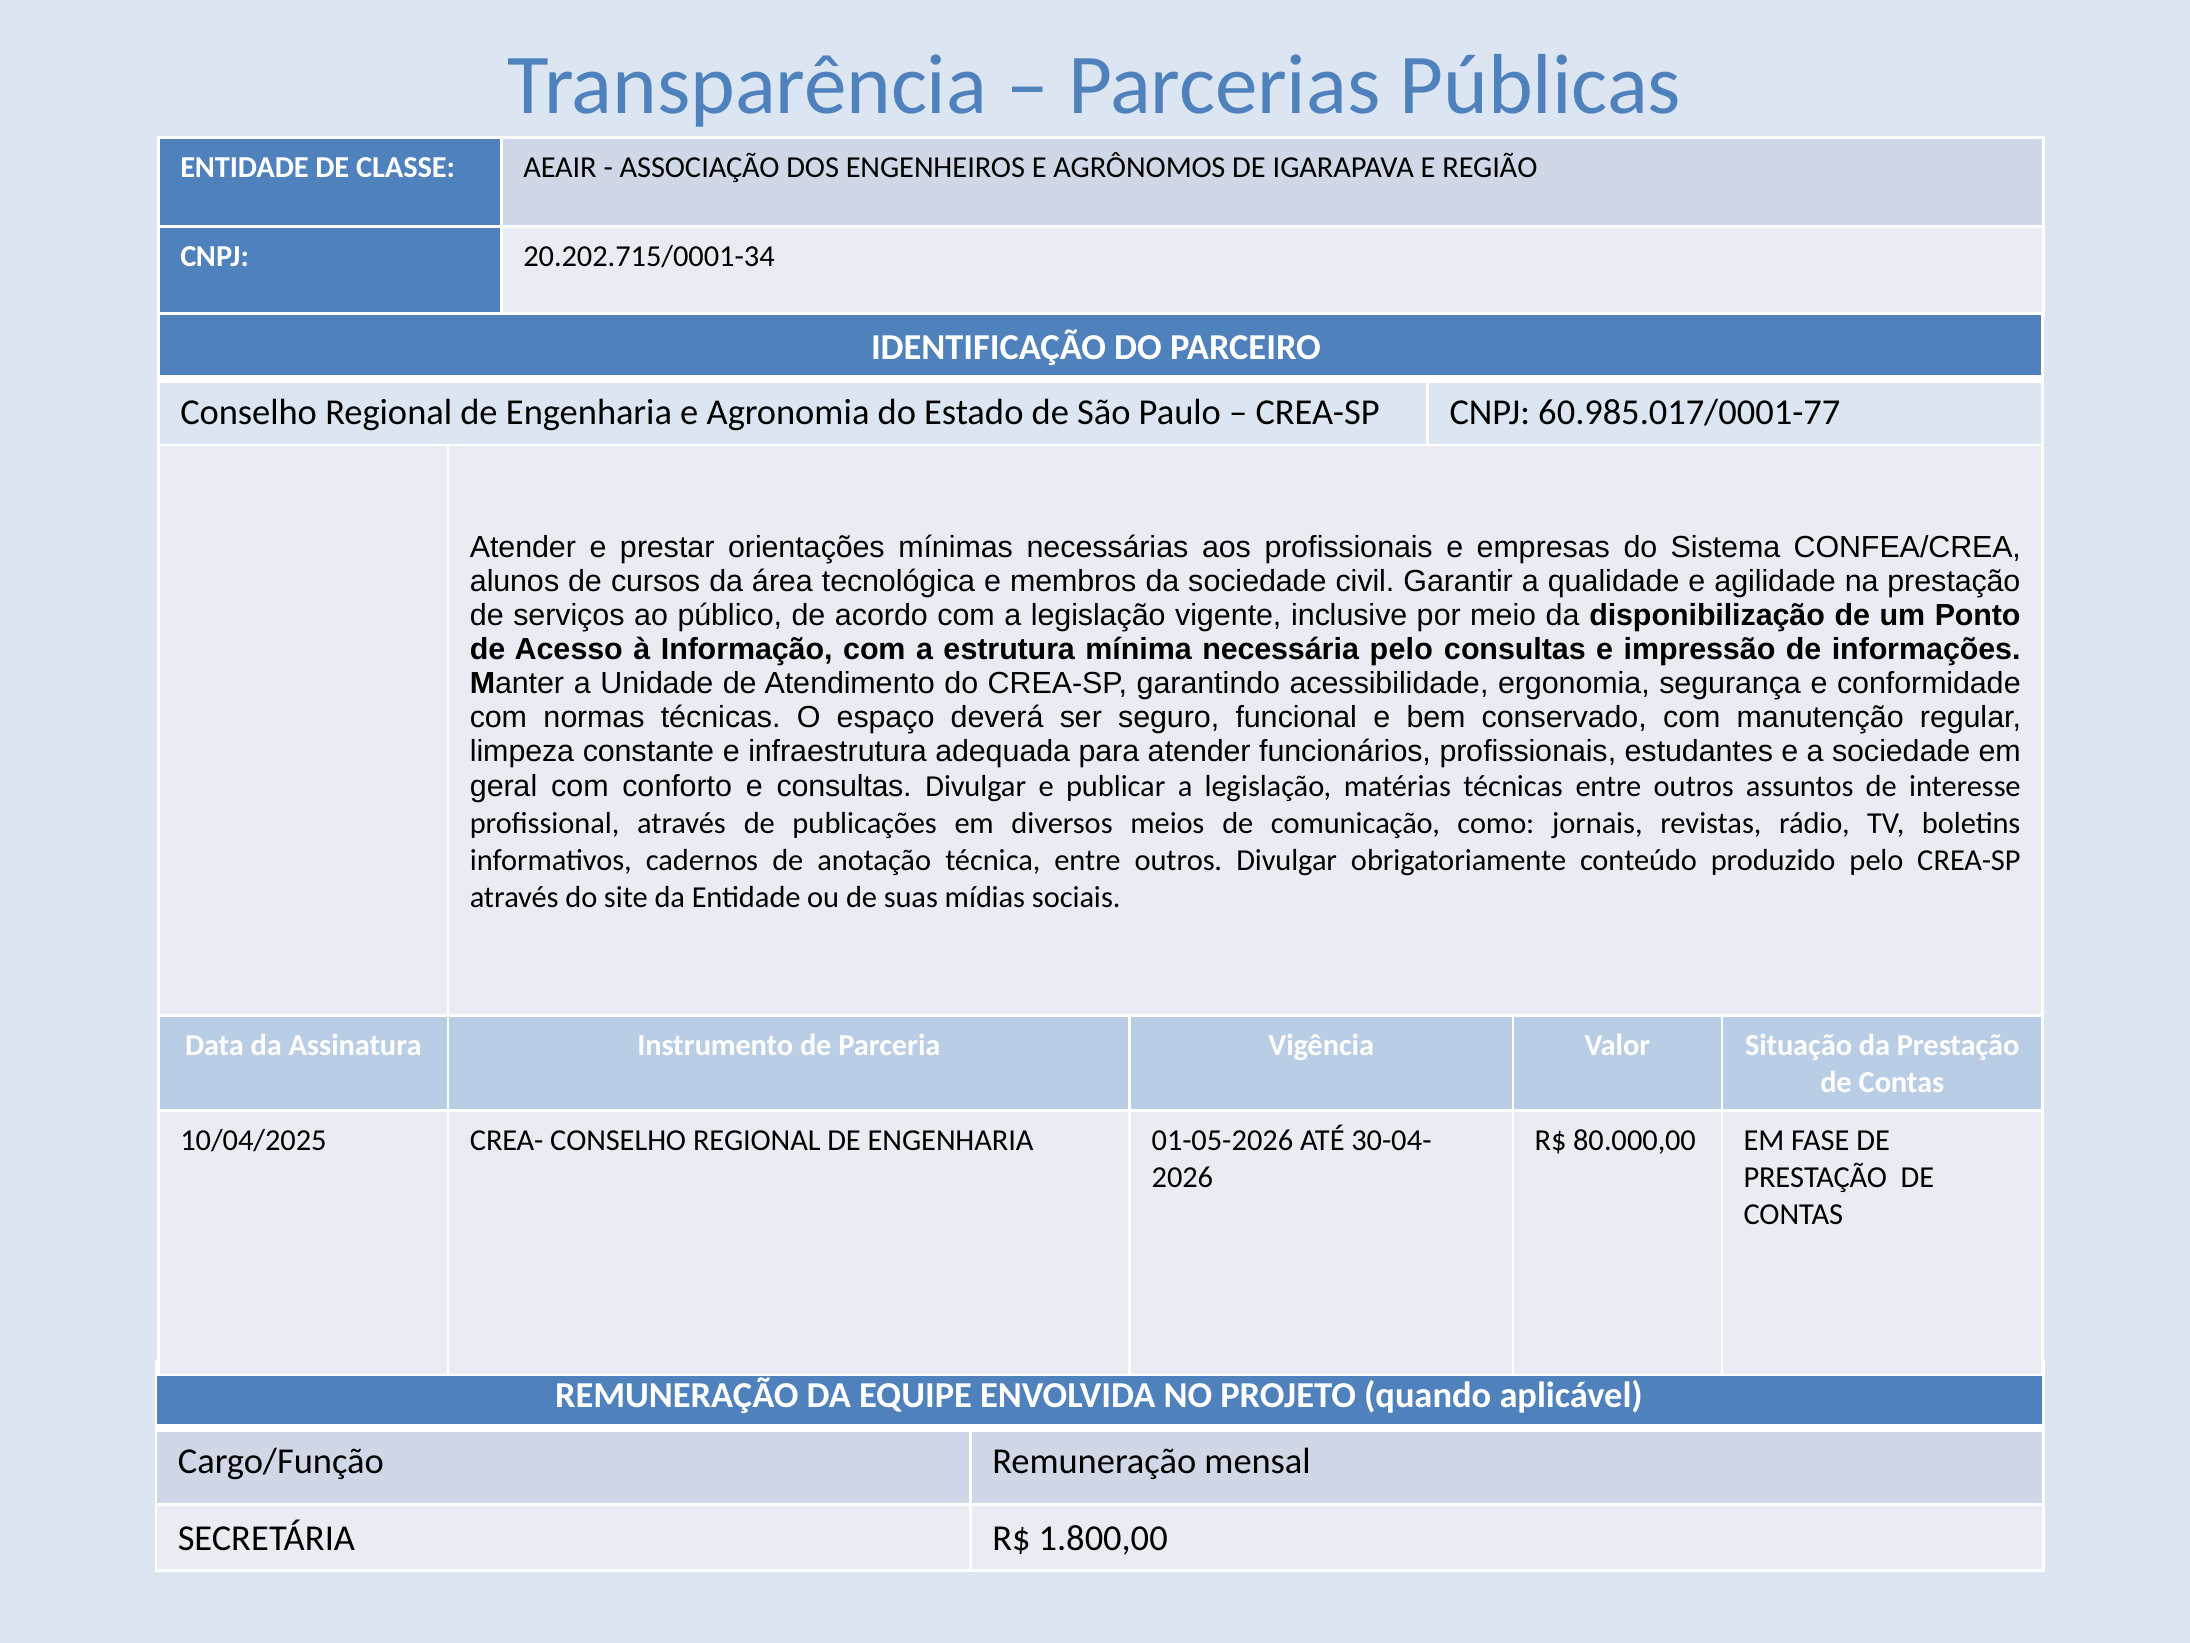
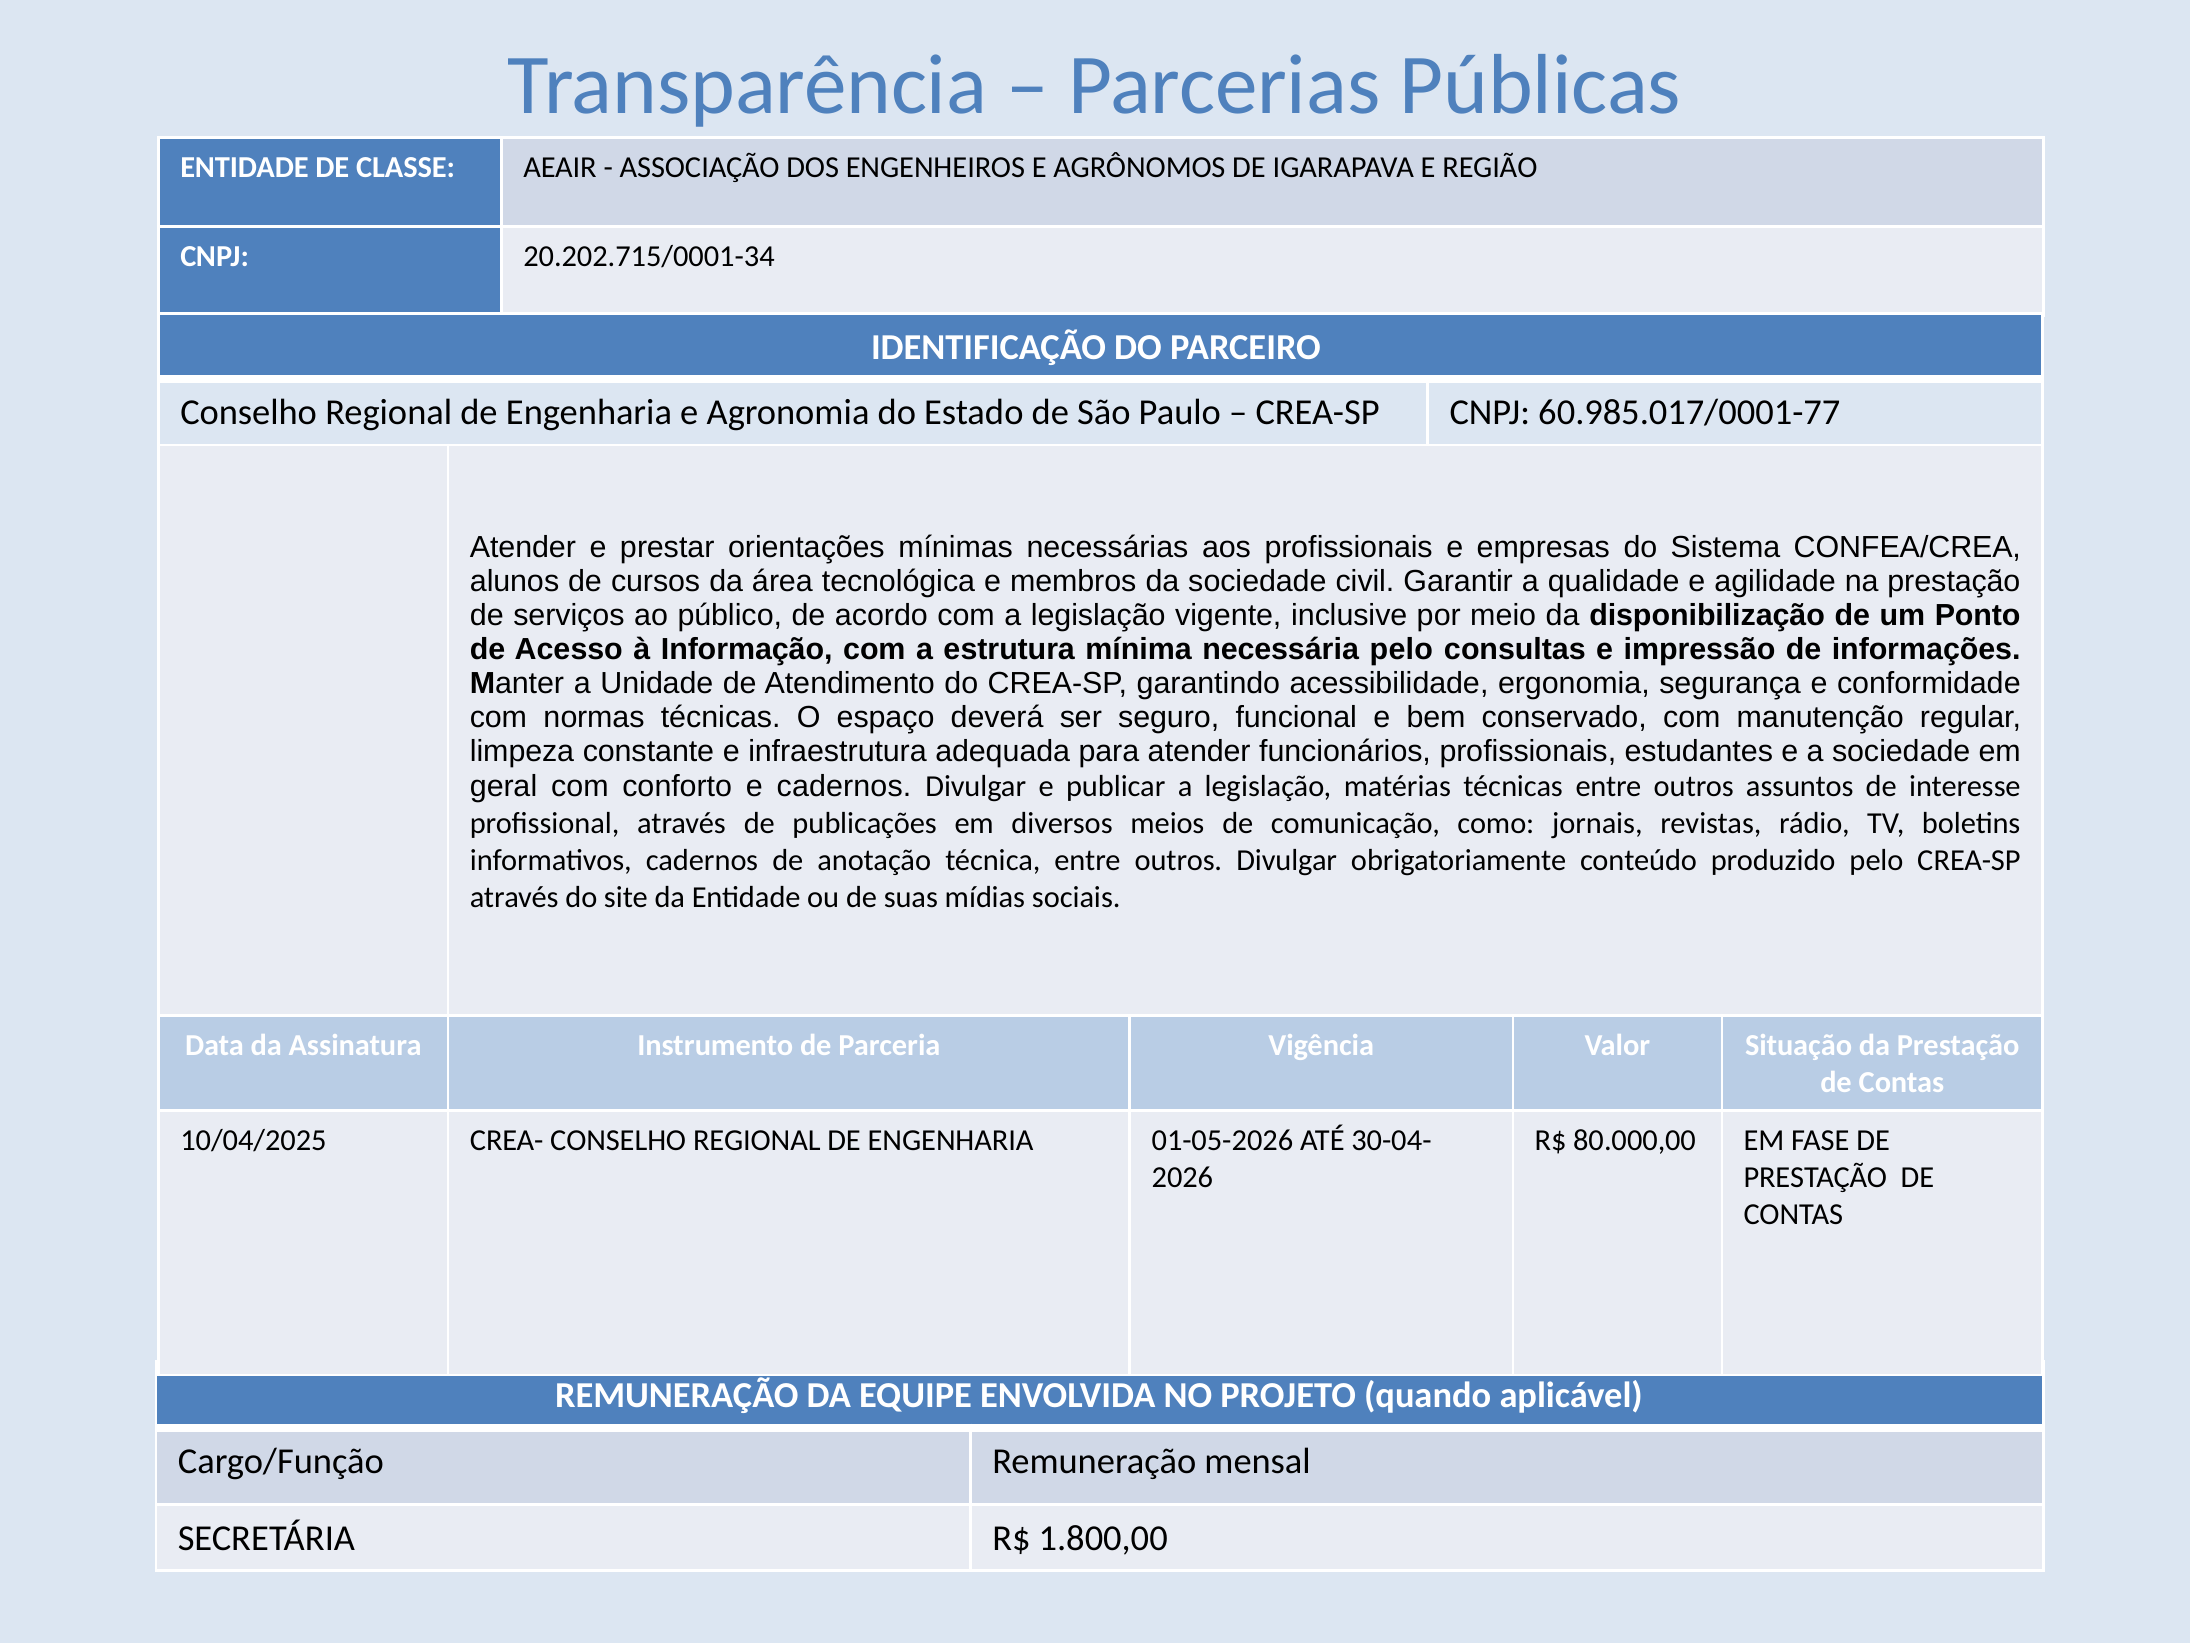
e consultas: consultas -> cadernos
